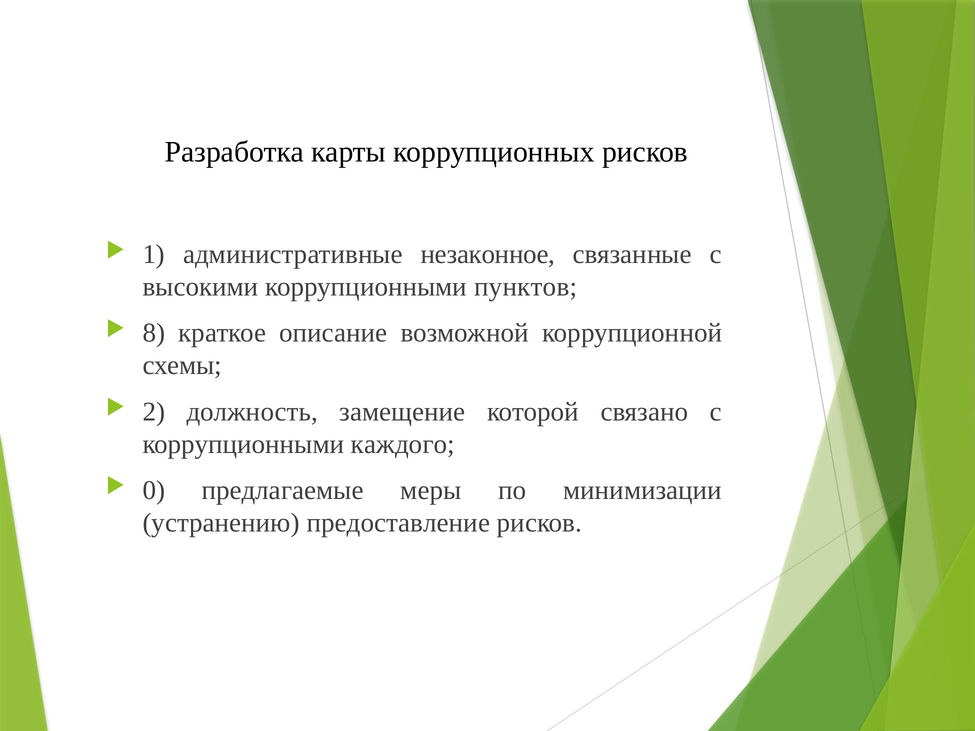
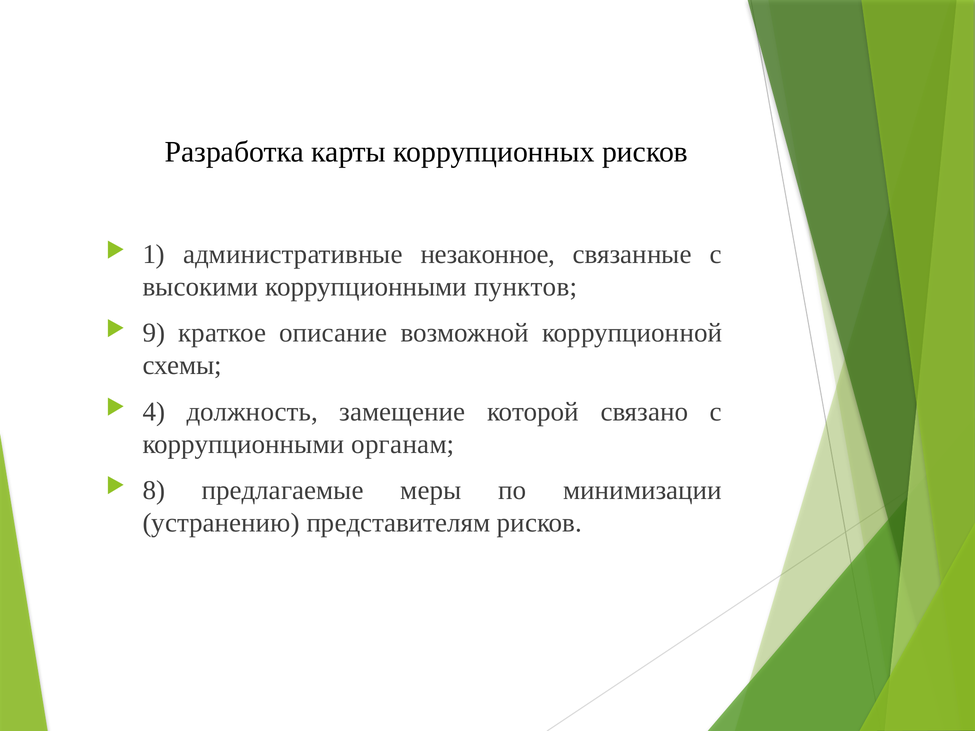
8: 8 -> 9
2: 2 -> 4
каждого: каждого -> органам
0: 0 -> 8
предоставление: предоставление -> представителям
